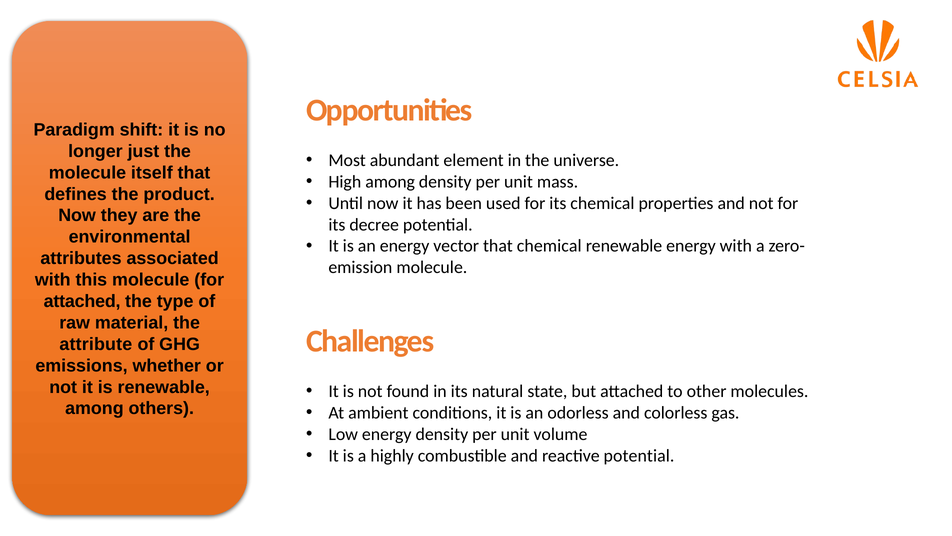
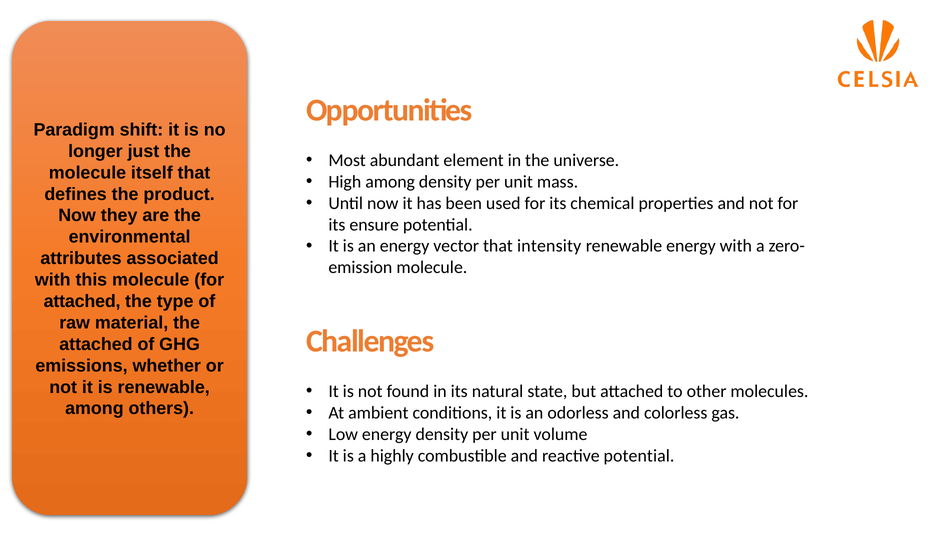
decree: decree -> ensure
that chemical: chemical -> intensity
attribute at (96, 344): attribute -> attached
